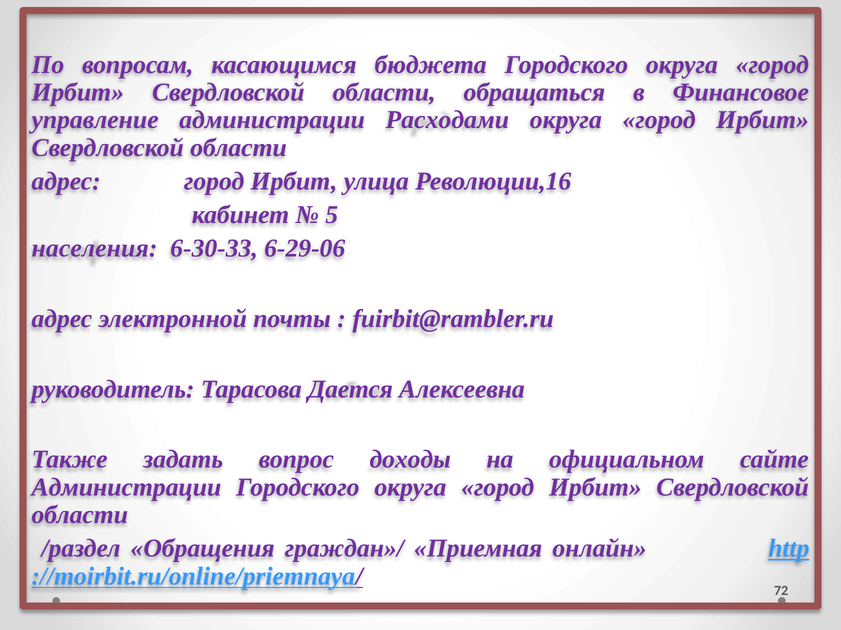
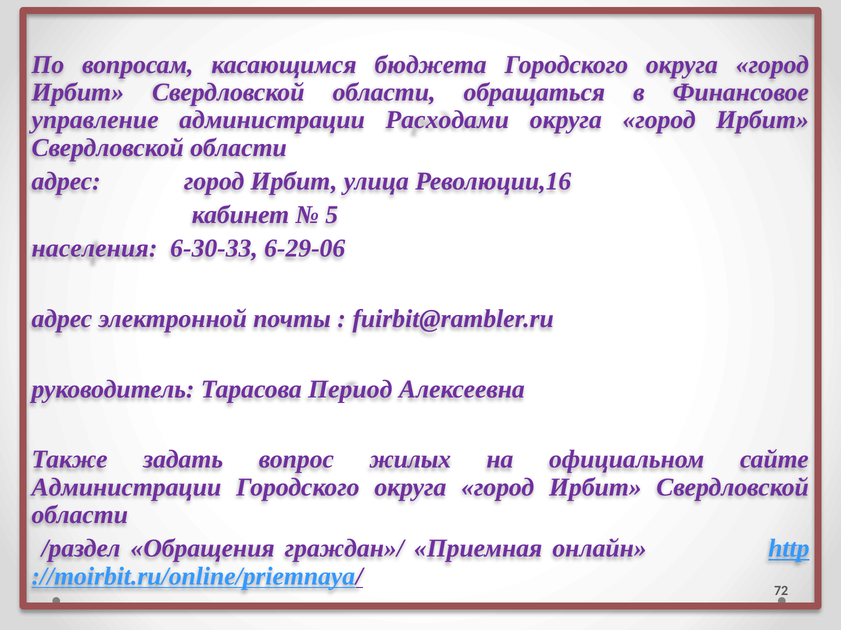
Дается: Дается -> Период
доходы: доходы -> жилых
